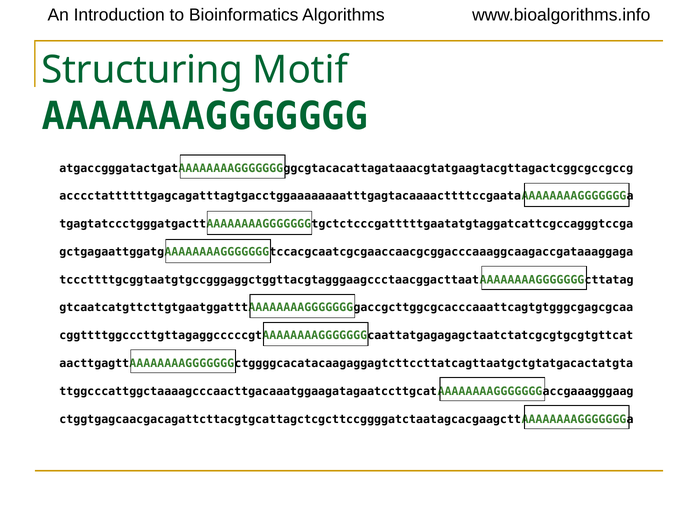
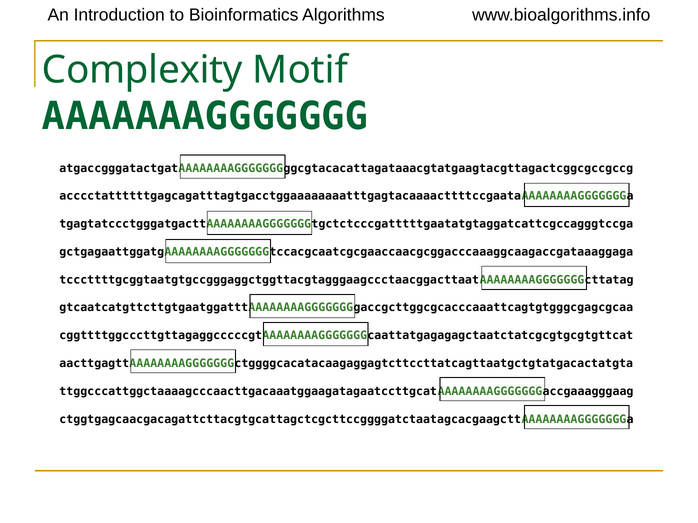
Structuring: Structuring -> Complexity
